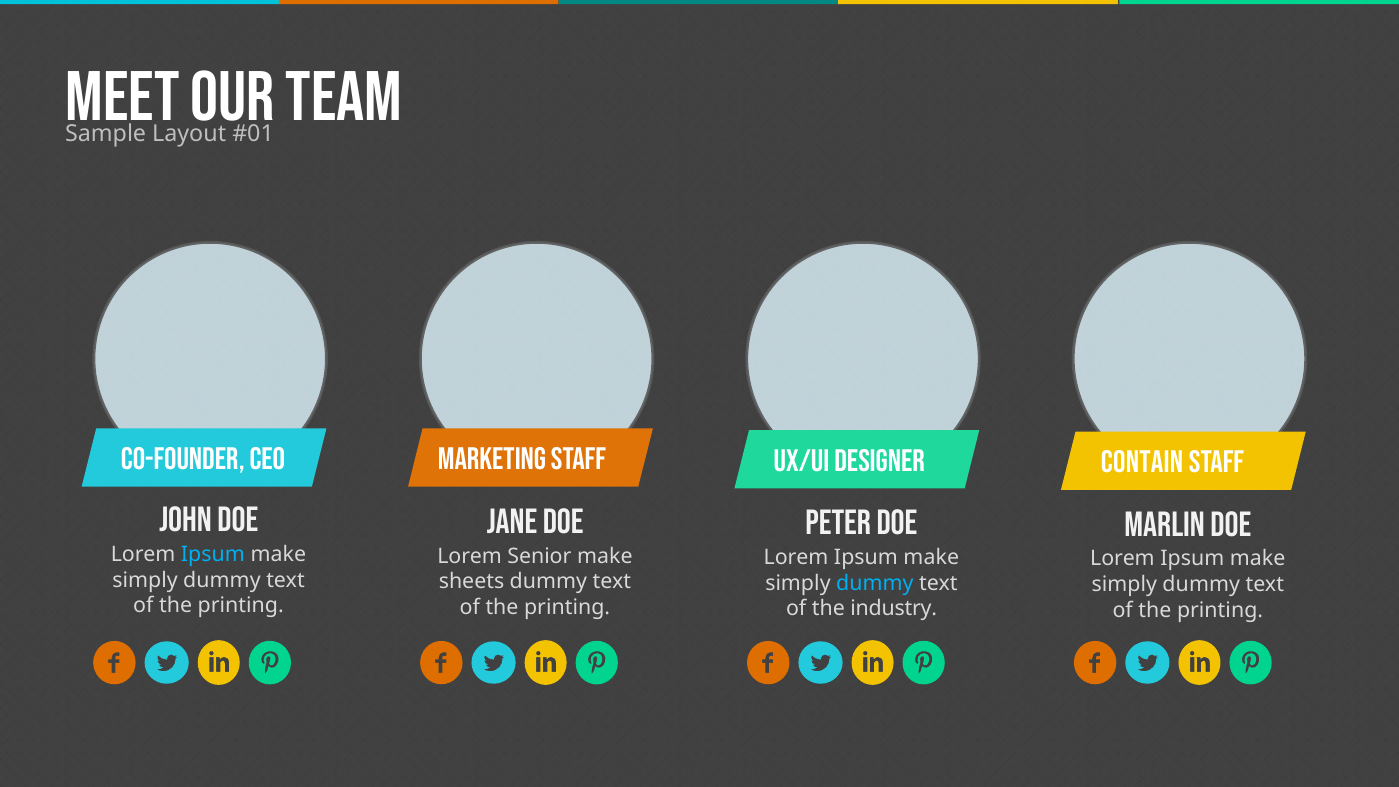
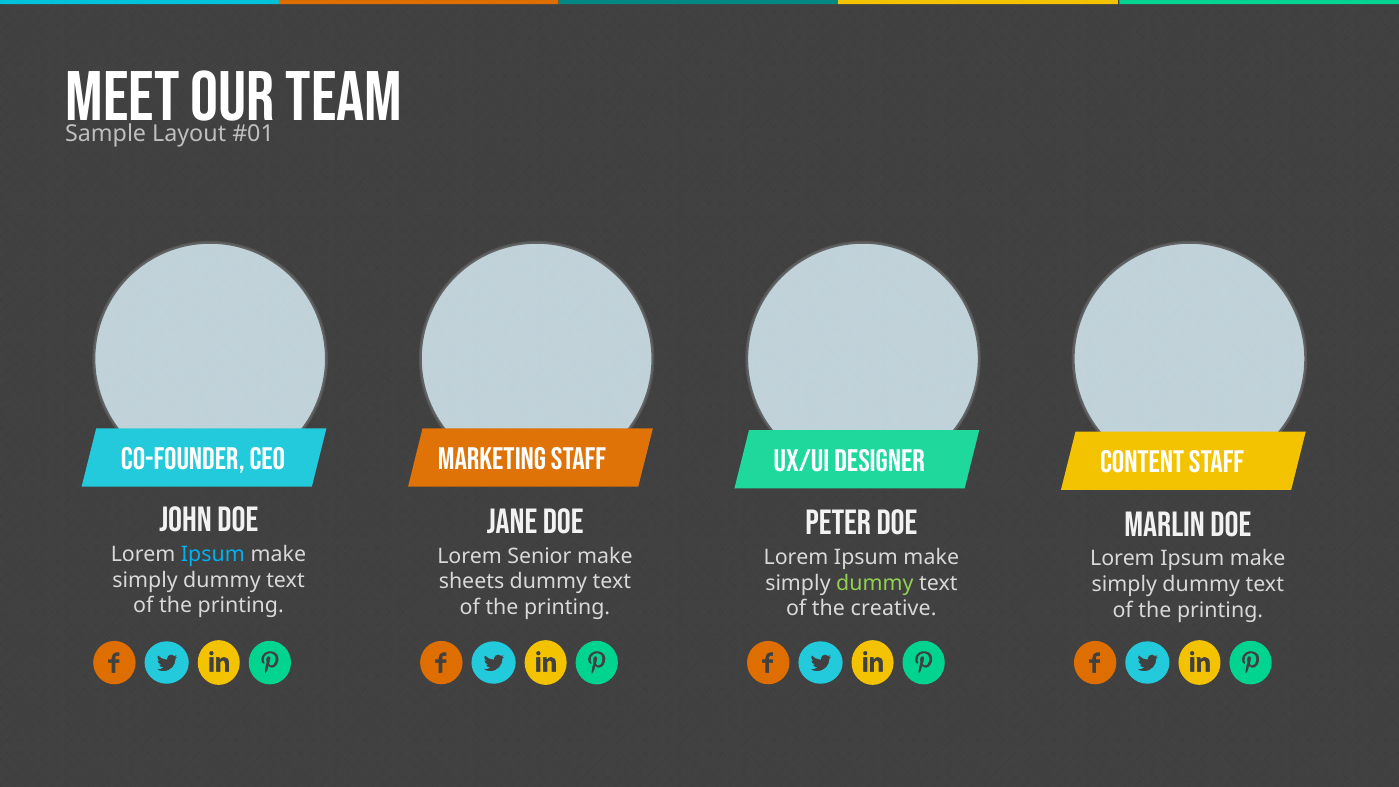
CONTAIN: CONTAIN -> CONTENT
dummy at (875, 583) colour: light blue -> light green
industry: industry -> creative
